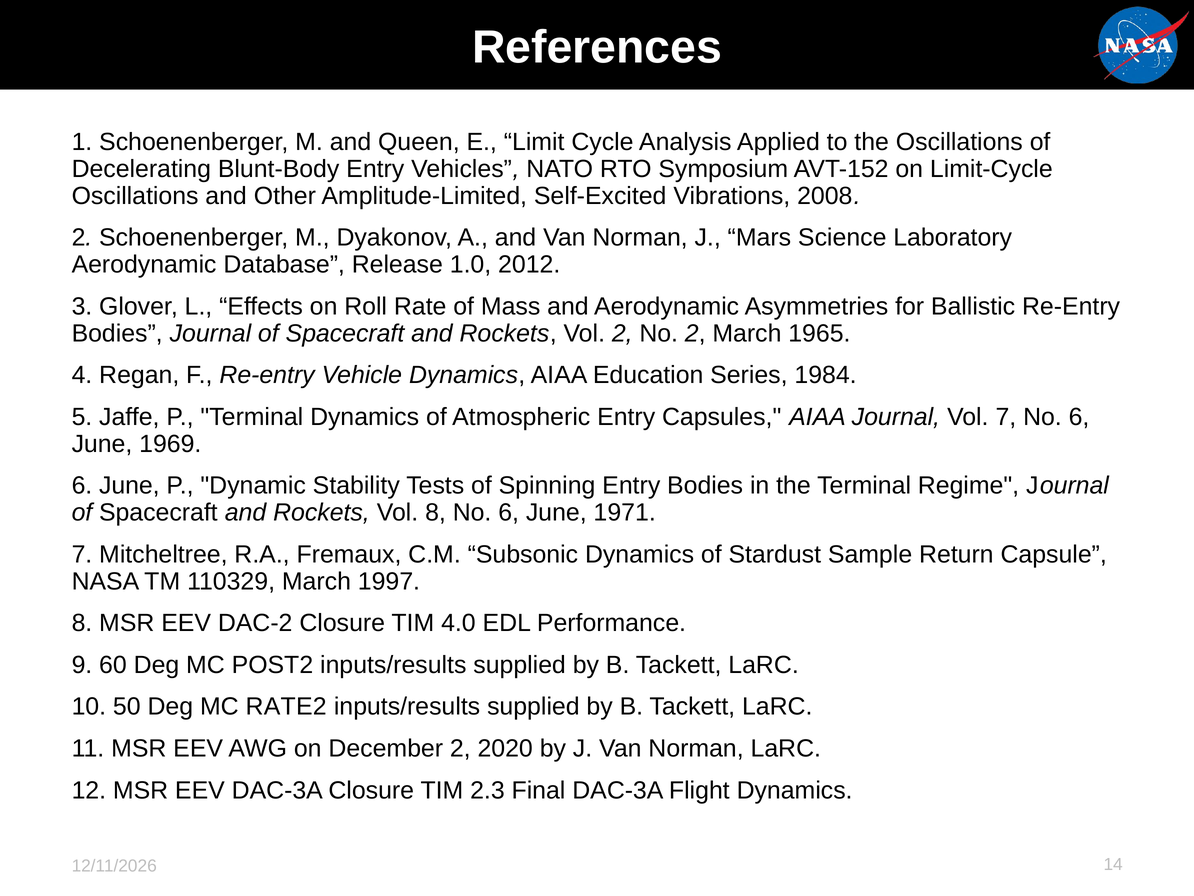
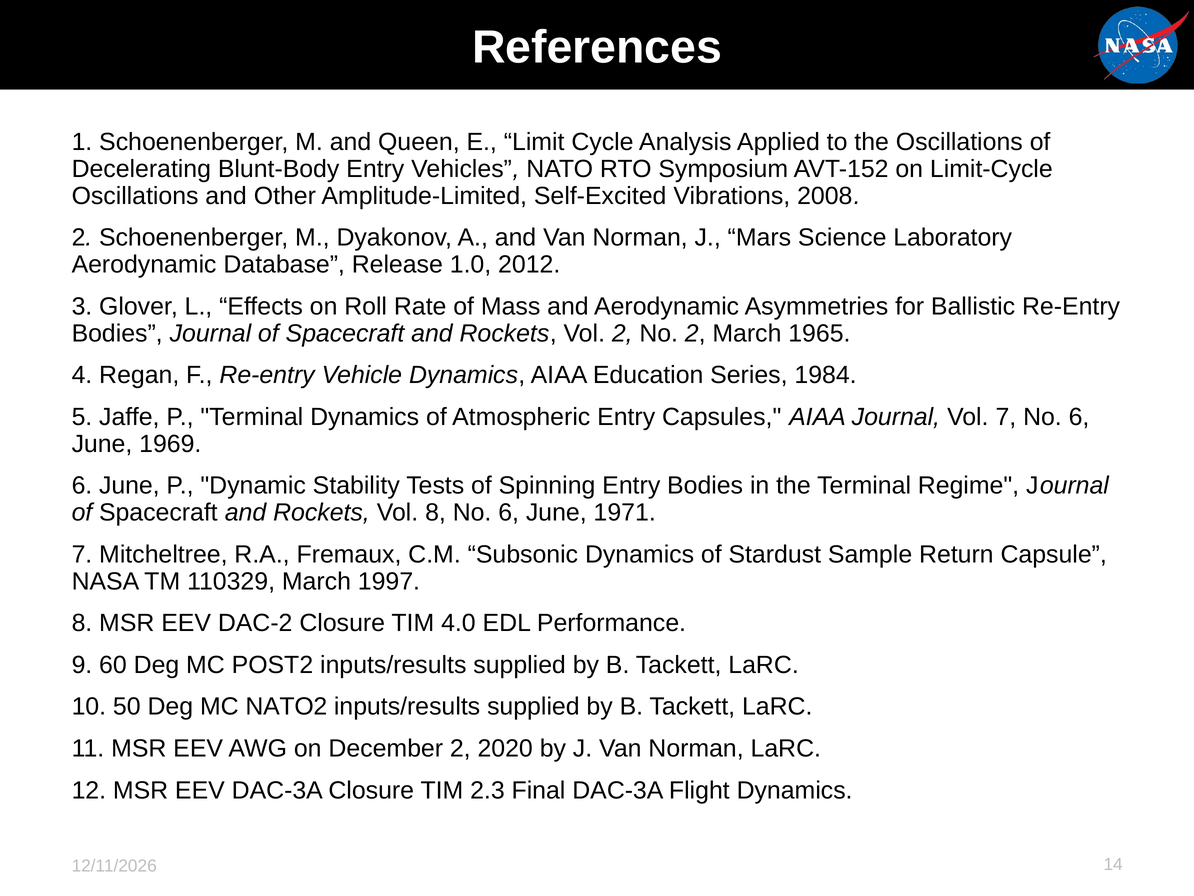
RATE2: RATE2 -> NATO2
